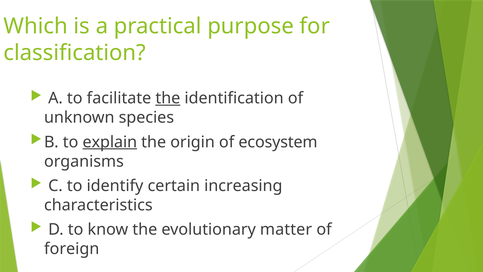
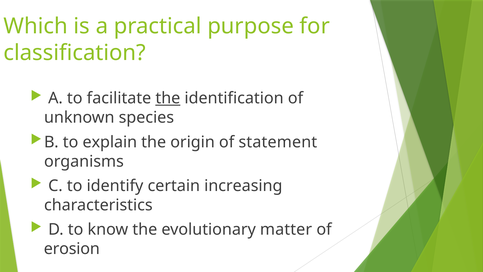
explain underline: present -> none
ecosystem: ecosystem -> statement
foreign: foreign -> erosion
